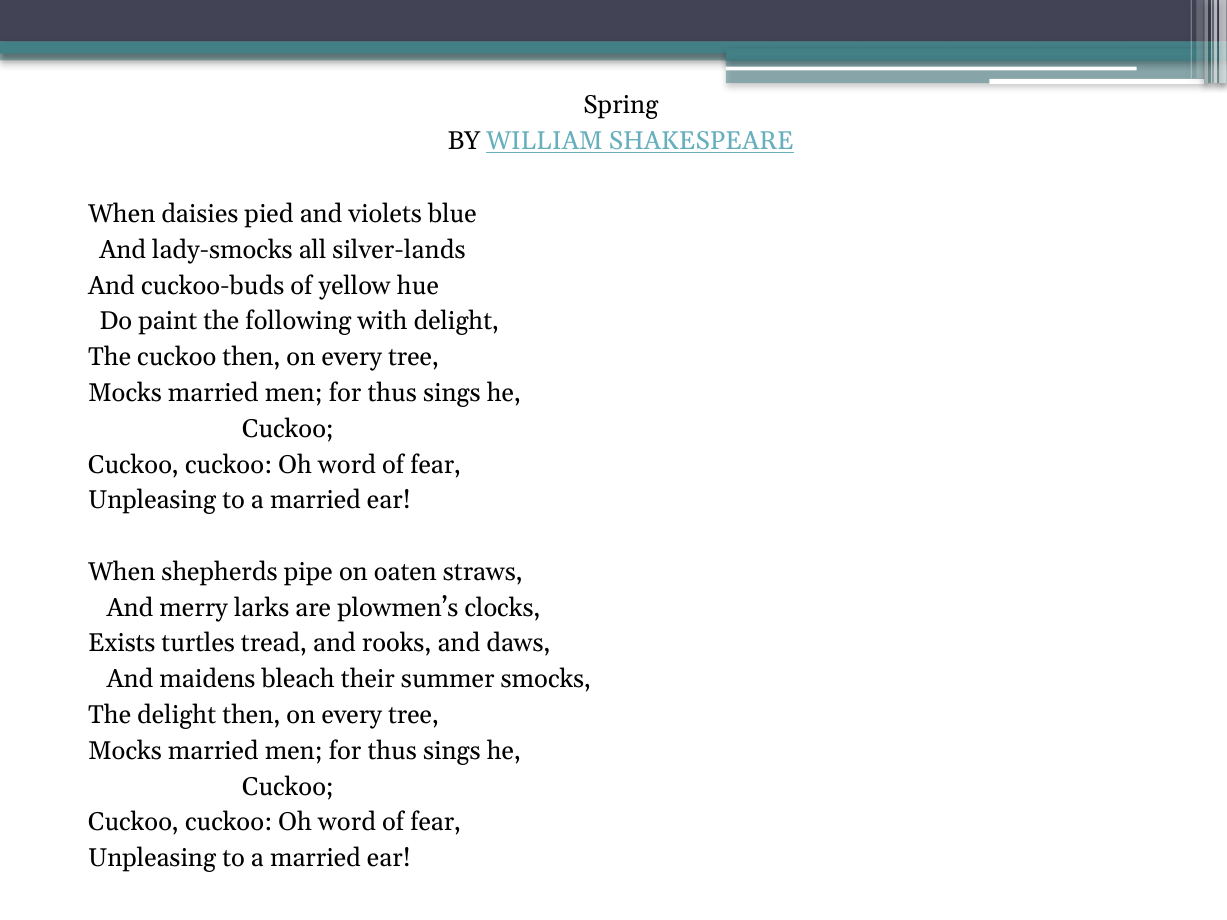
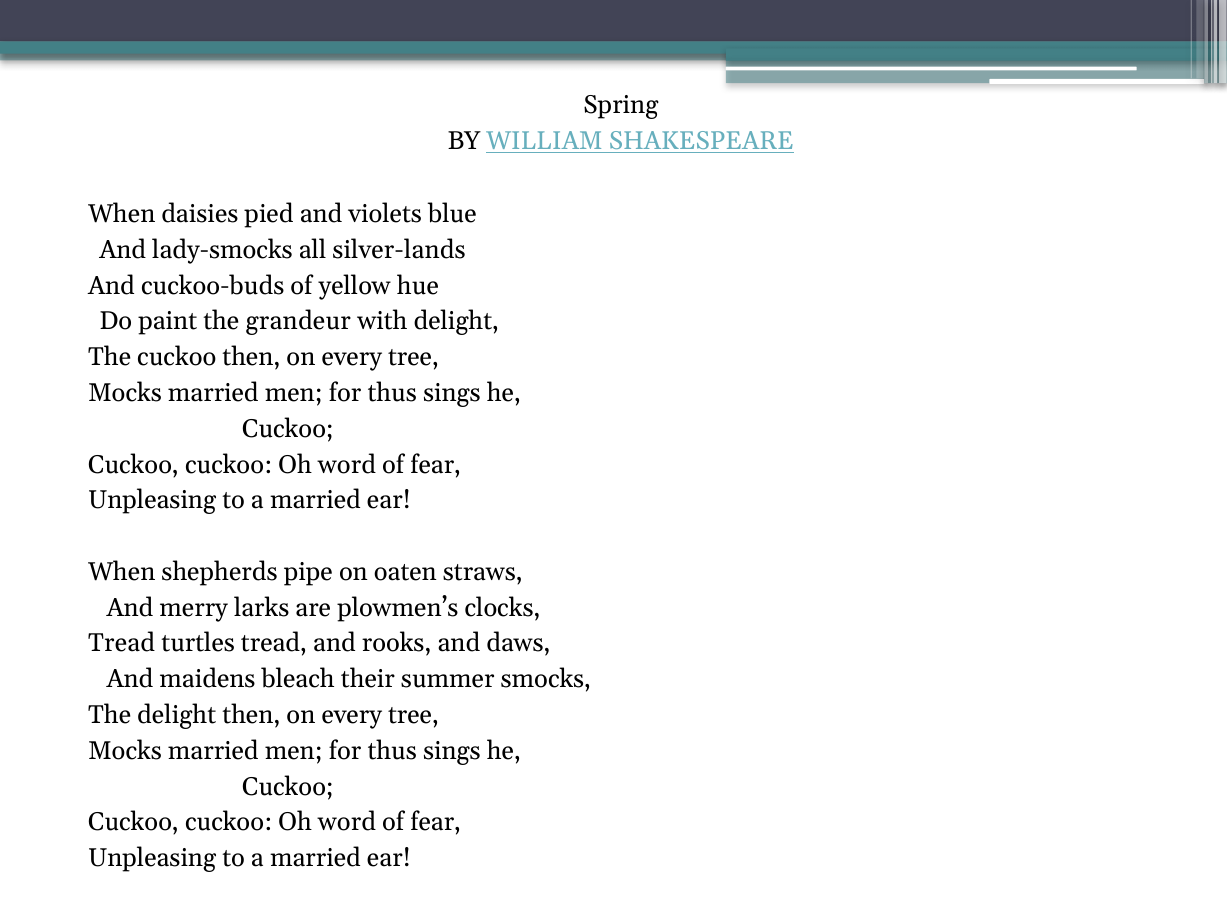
following: following -> grandeur
Exists at (122, 644): Exists -> Tread
